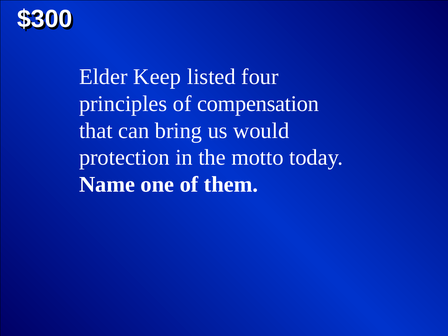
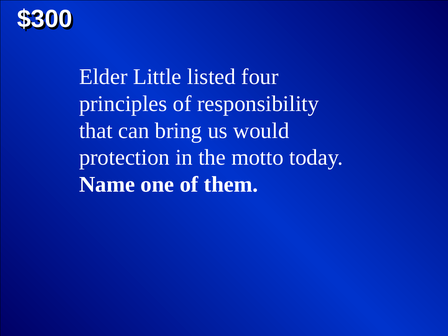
Keep: Keep -> Little
compensation: compensation -> responsibility
